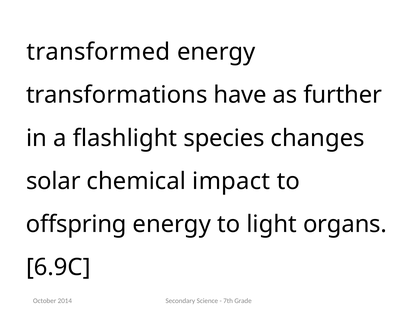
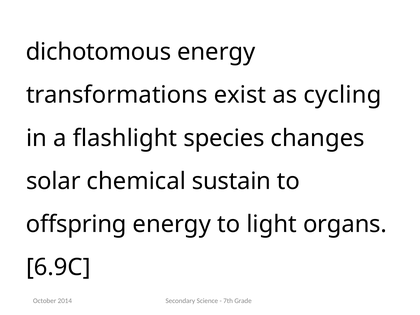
transformed: transformed -> dichotomous
have: have -> exist
further: further -> cycling
impact: impact -> sustain
